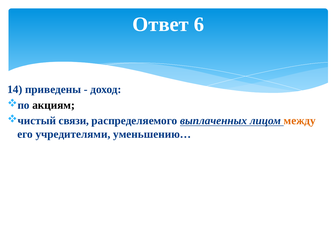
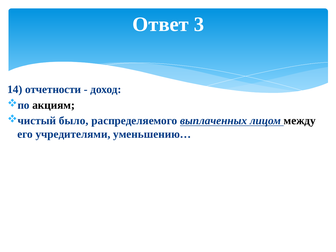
6: 6 -> 3
приведены: приведены -> отчетности
связи: связи -> было
между colour: orange -> black
